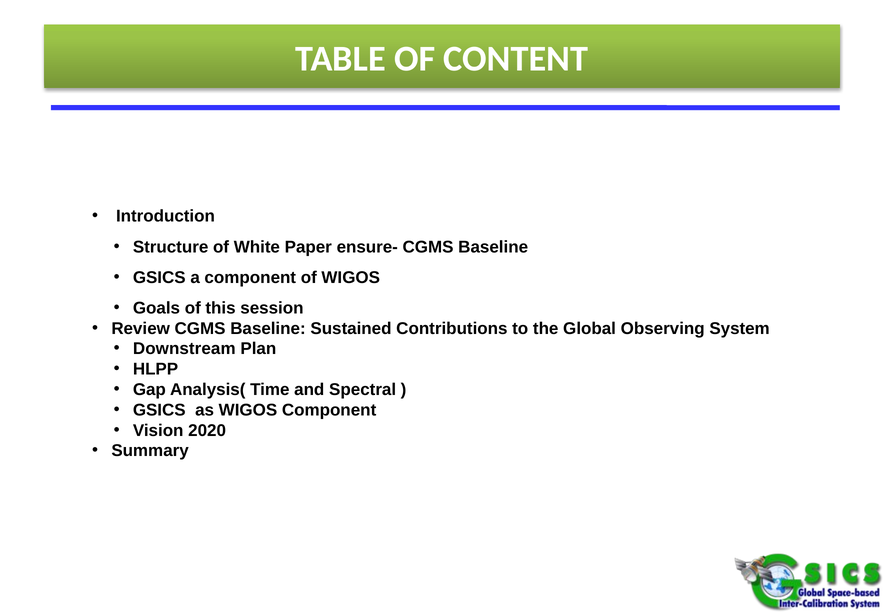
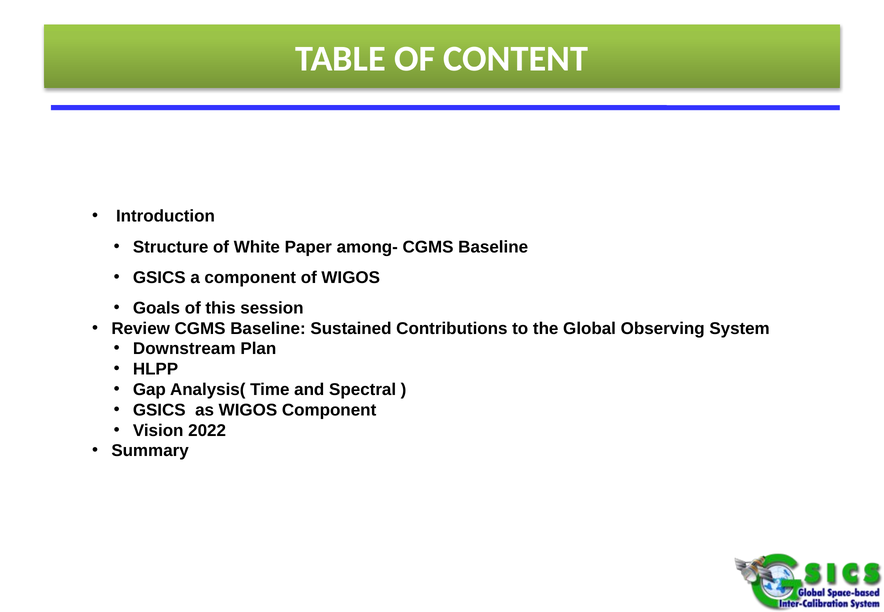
ensure-: ensure- -> among-
2020: 2020 -> 2022
